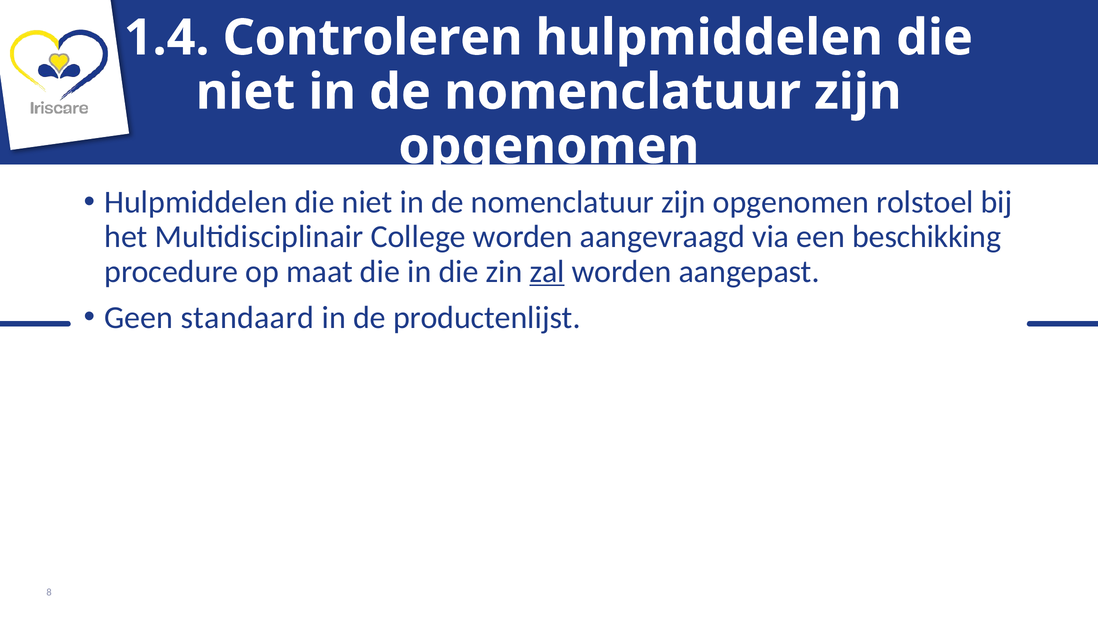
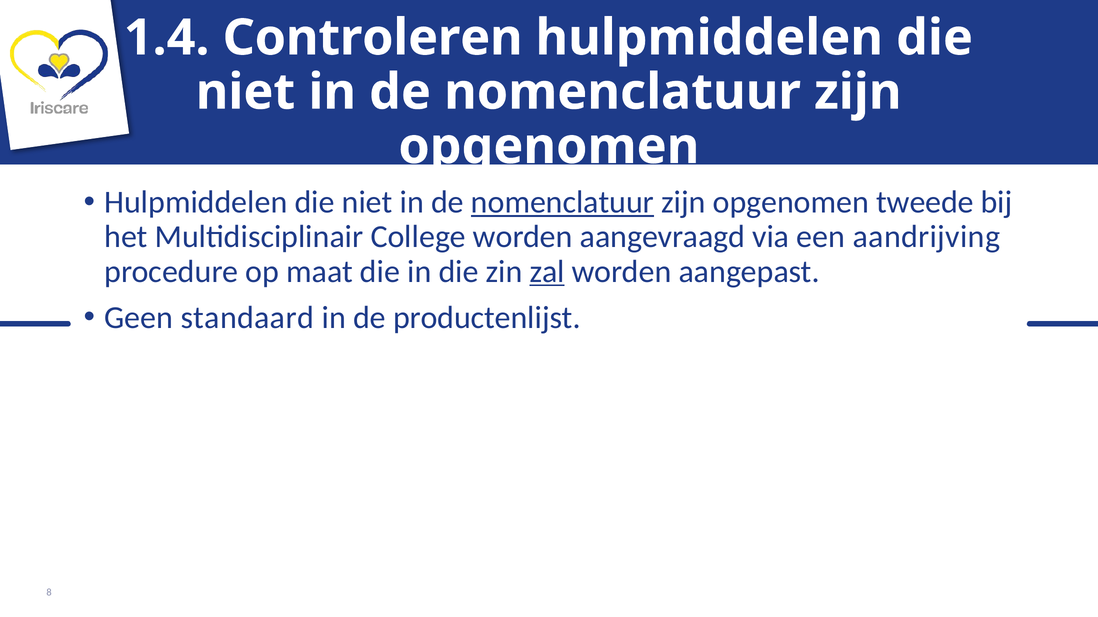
nomenclatuur at (563, 203) underline: none -> present
rolstoel: rolstoel -> tweede
beschikking: beschikking -> aandrijving
